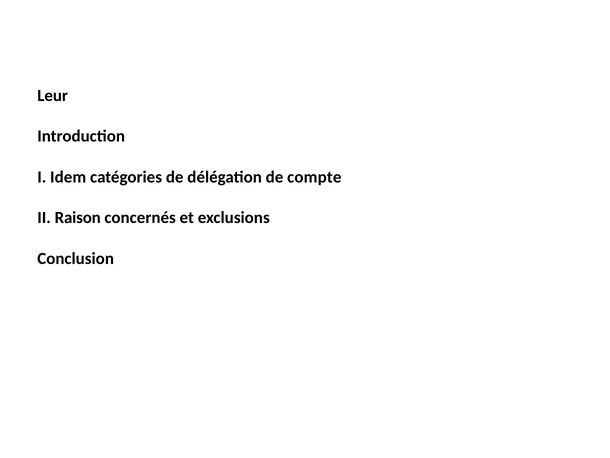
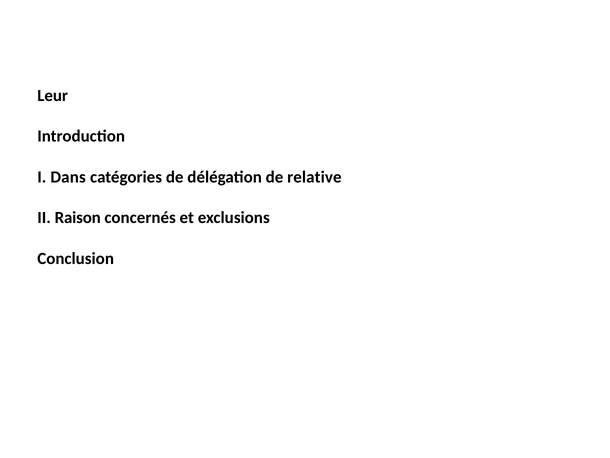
Idem: Idem -> Dans
compte: compte -> relative
